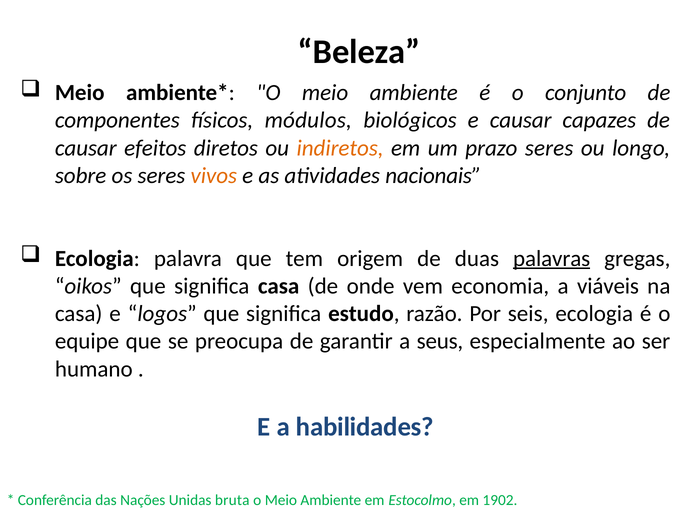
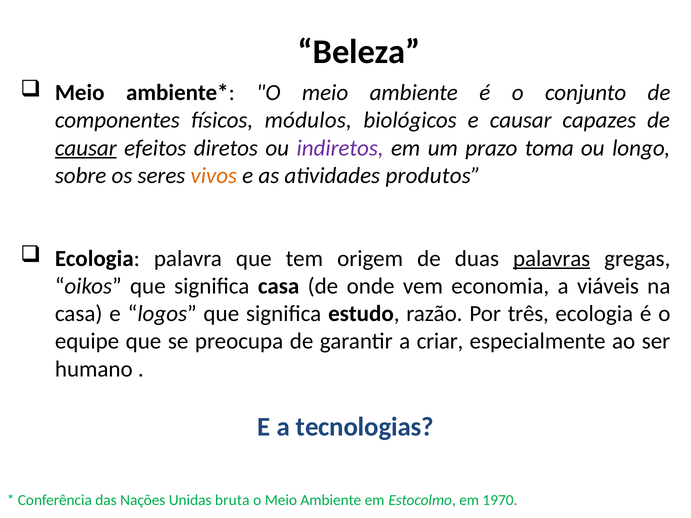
causar at (86, 148) underline: none -> present
indiretos colour: orange -> purple
prazo seres: seres -> toma
nacionais: nacionais -> produtos
seis: seis -> três
seus: seus -> criar
habilidades: habilidades -> tecnologias
1902: 1902 -> 1970
